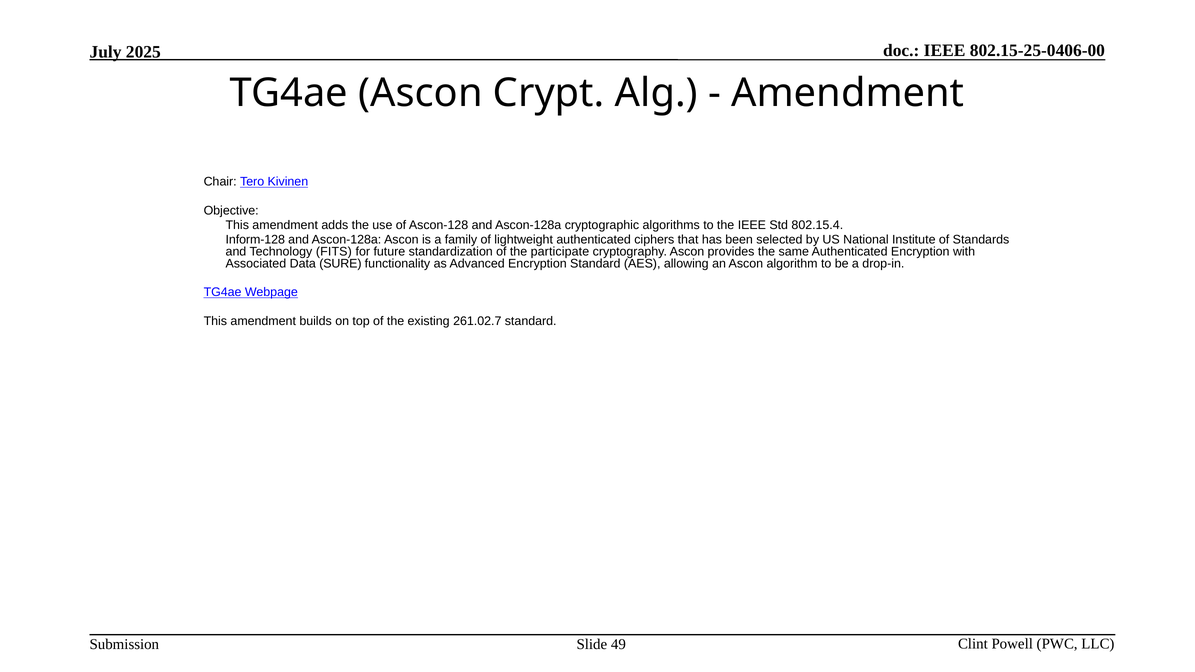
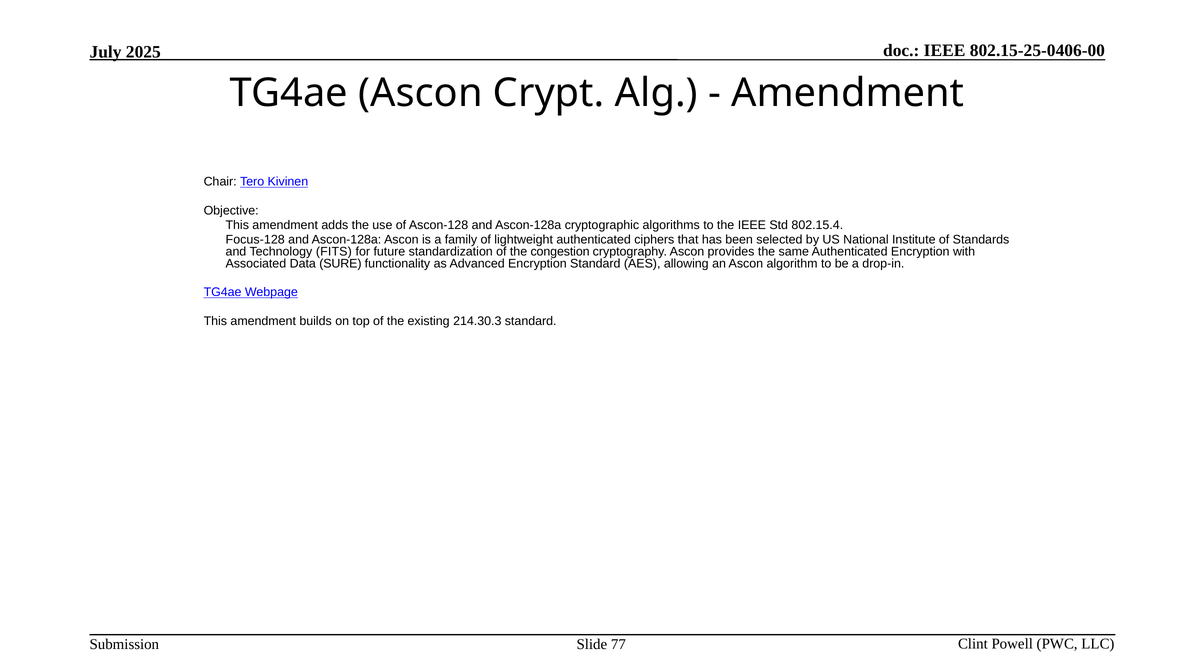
Inform-128: Inform-128 -> Focus-128
participate: participate -> congestion
261.02.7: 261.02.7 -> 214.30.3
49: 49 -> 77
